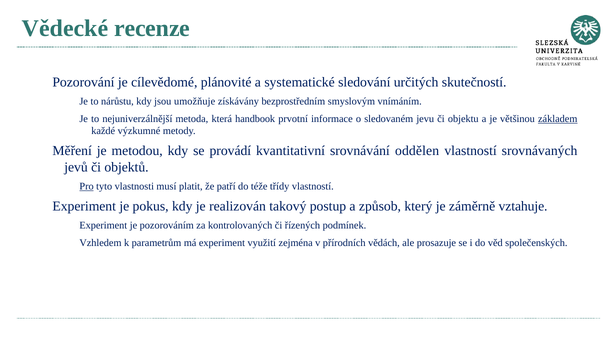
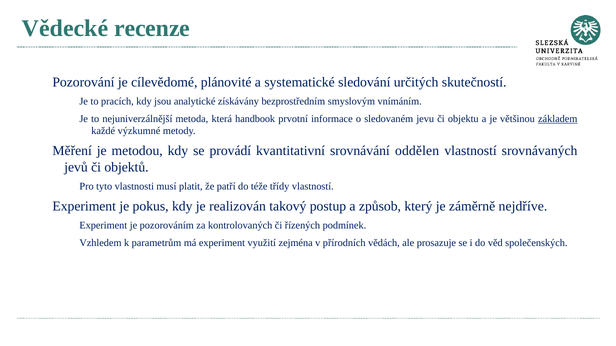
nárůstu: nárůstu -> pracích
umožňuje: umožňuje -> analytické
Pro underline: present -> none
vztahuje: vztahuje -> nejdříve
